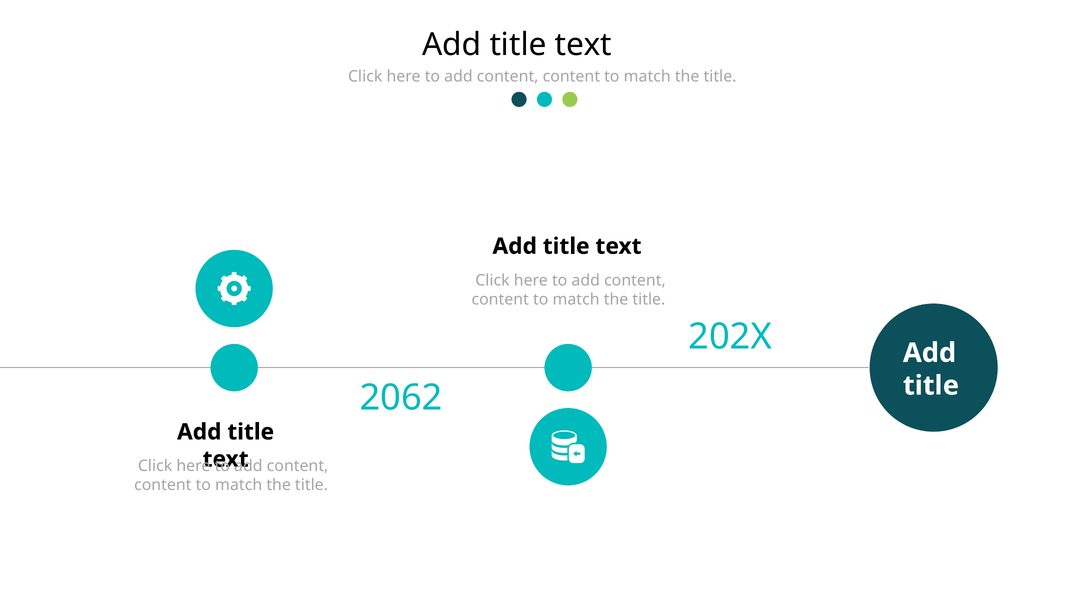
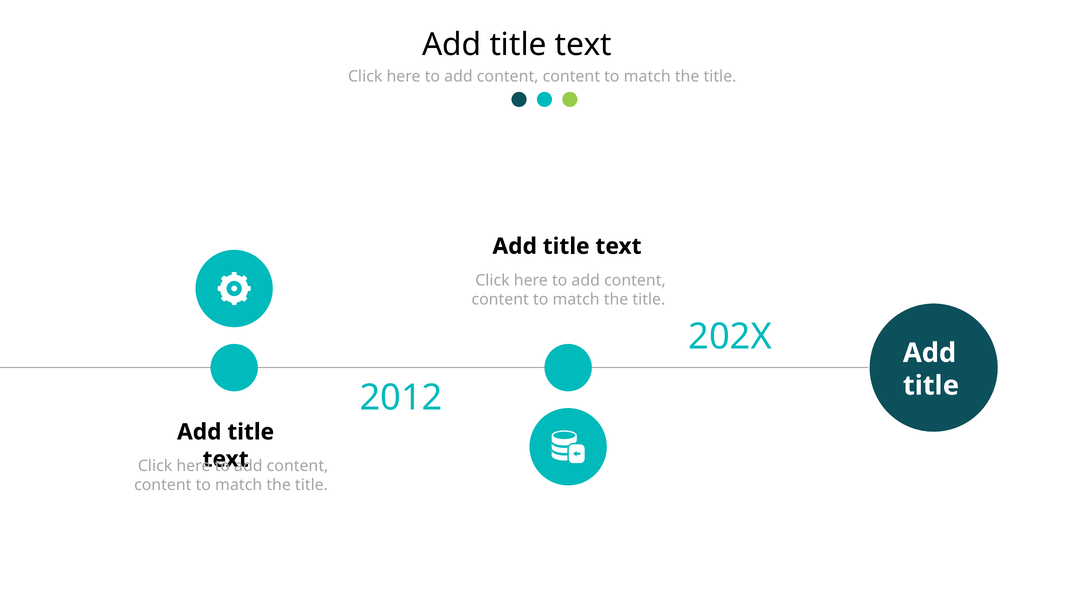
2062: 2062 -> 2012
